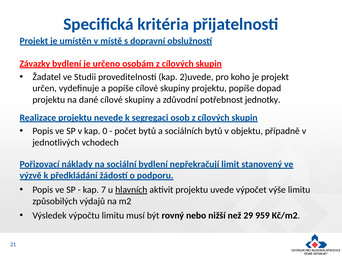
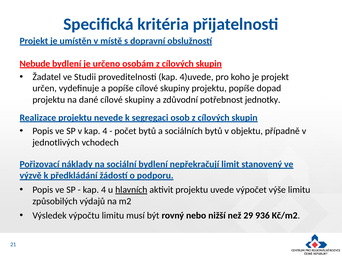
Závazky: Závazky -> Nebude
2)uvede: 2)uvede -> 4)uvede
v kap 0: 0 -> 4
7 at (104, 190): 7 -> 4
959: 959 -> 936
